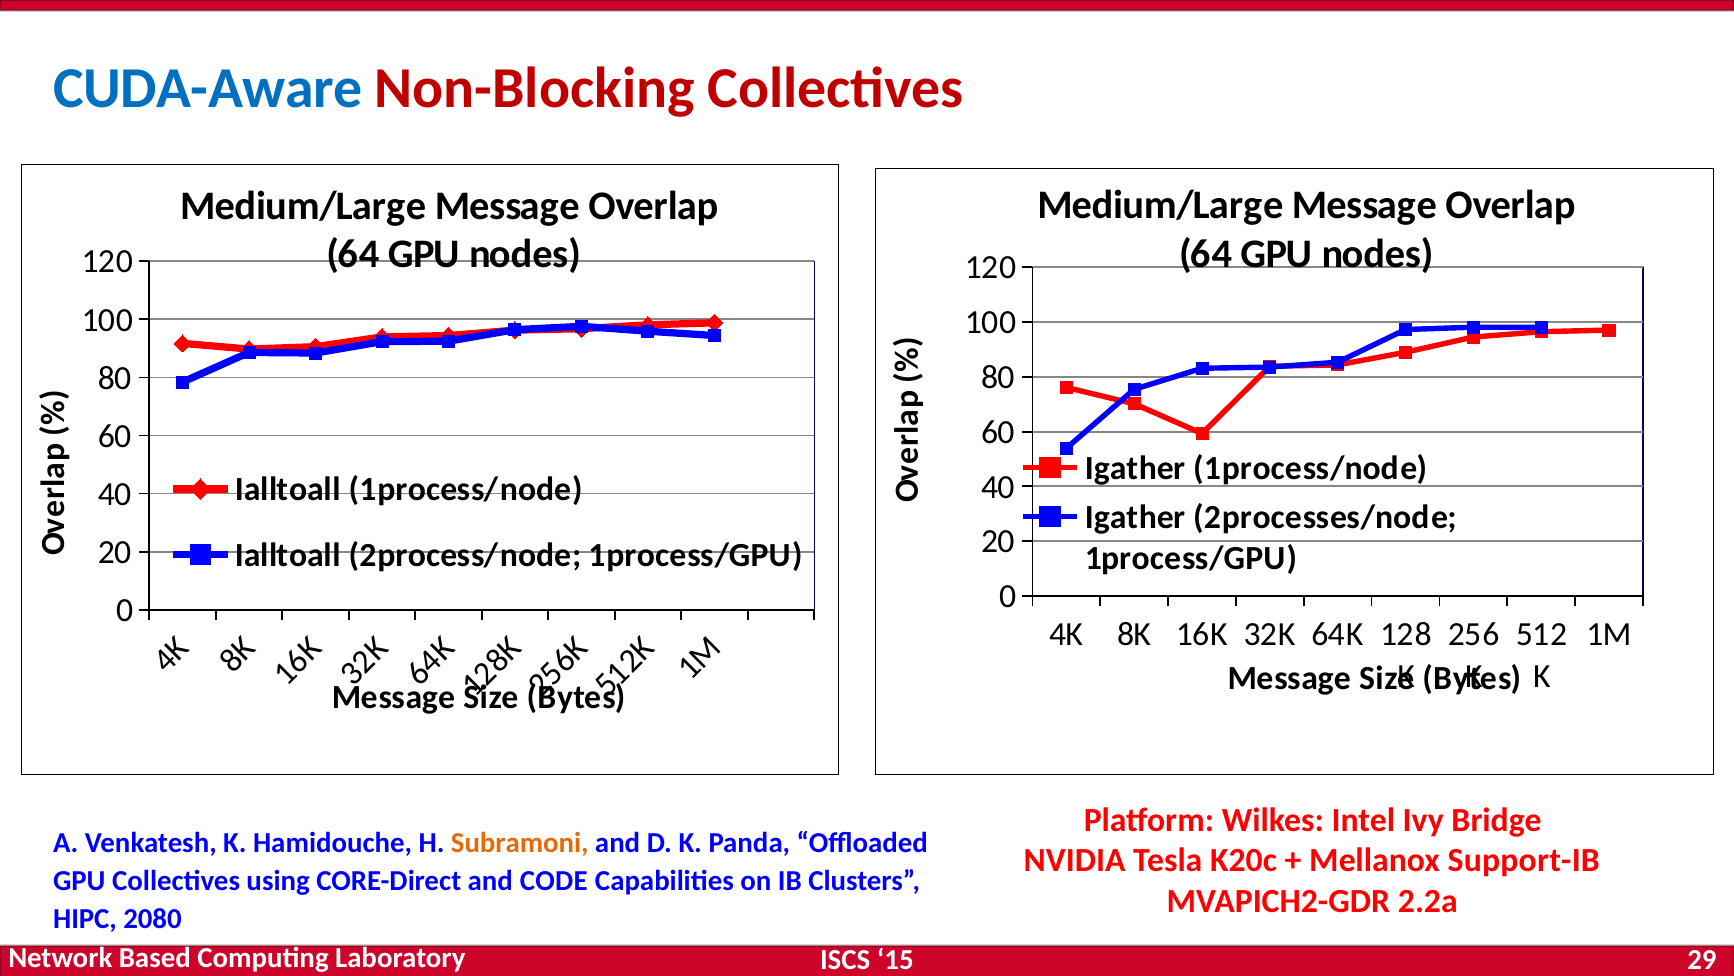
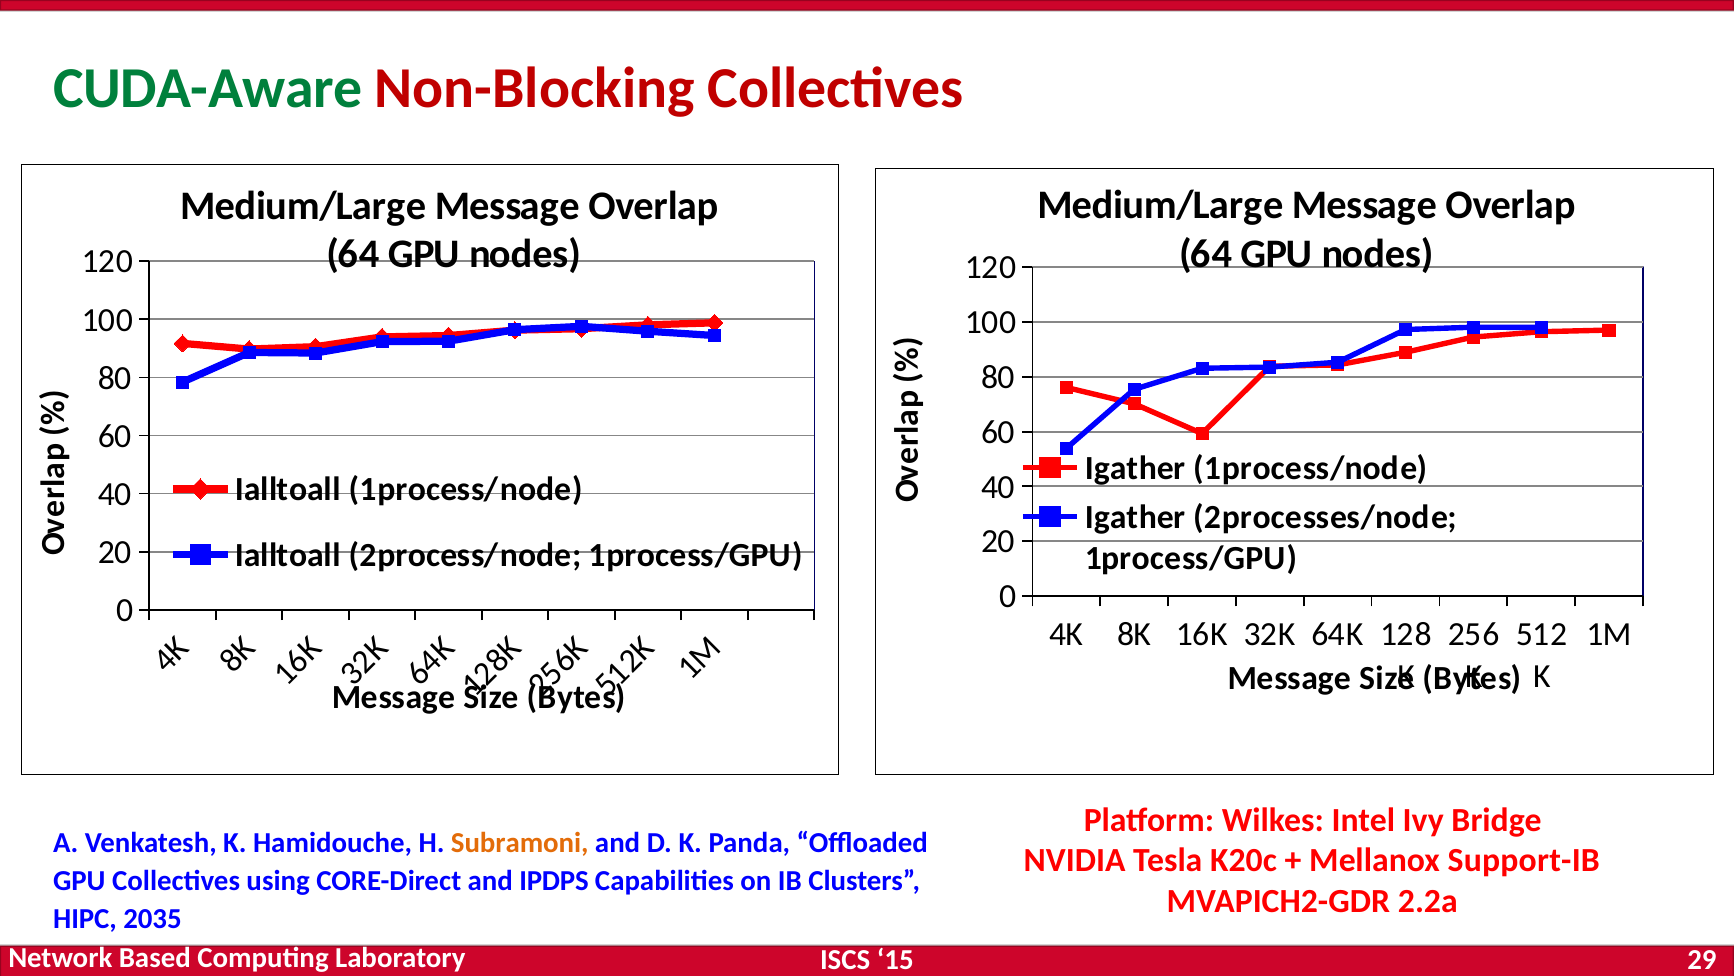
CUDA-Aware colour: blue -> green
CODE: CODE -> IPDPS
2080: 2080 -> 2035
